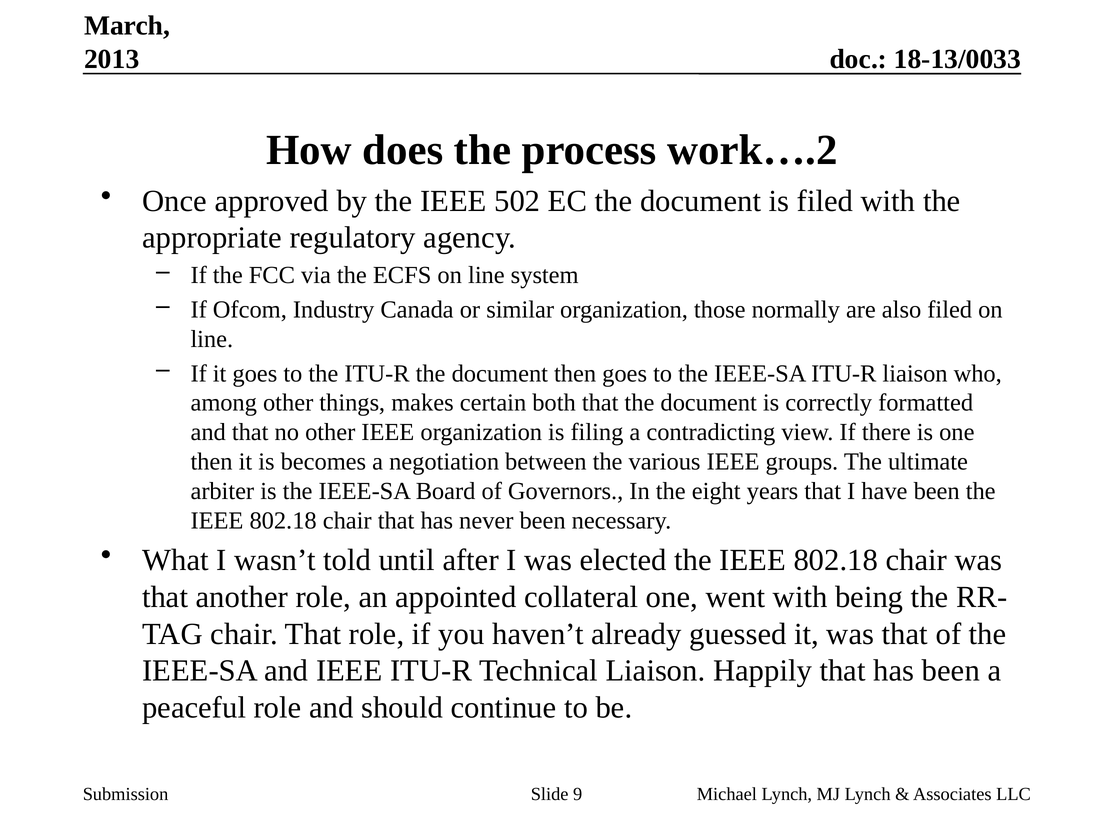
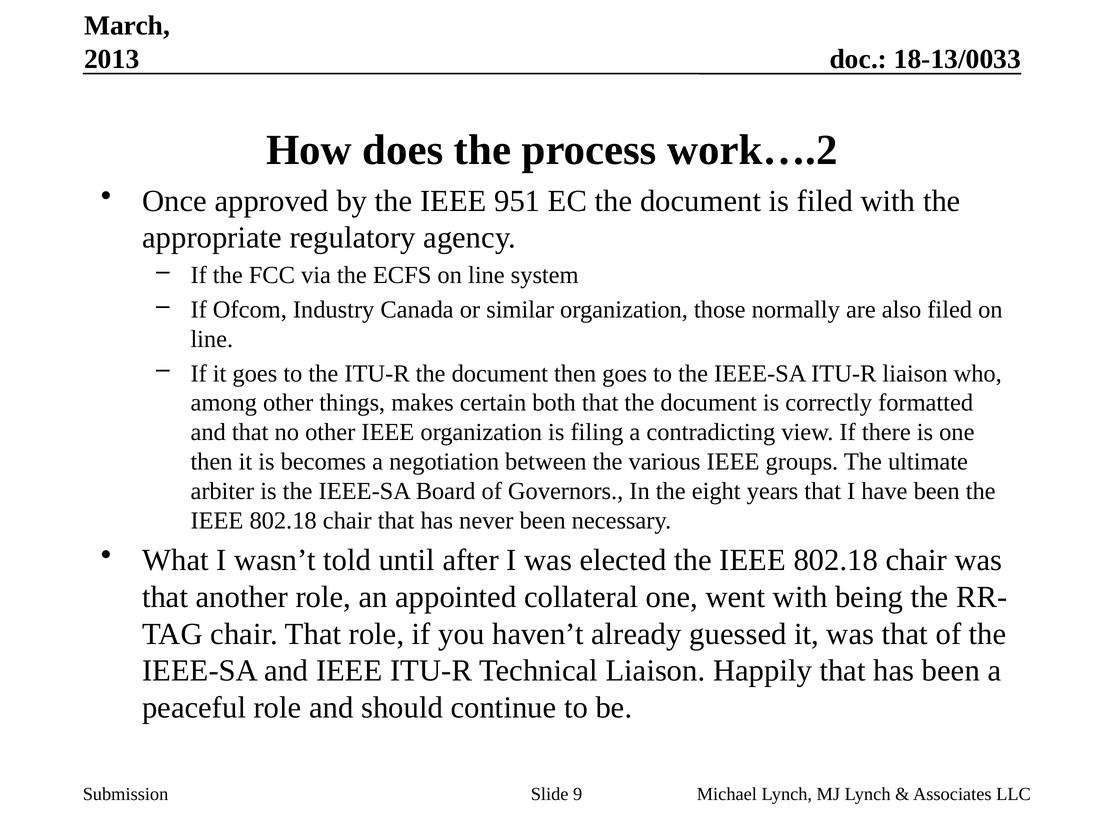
502: 502 -> 951
